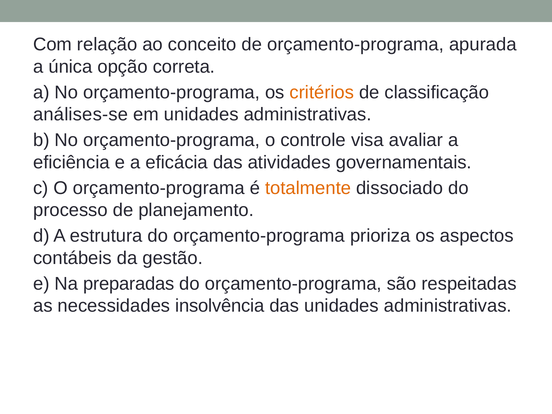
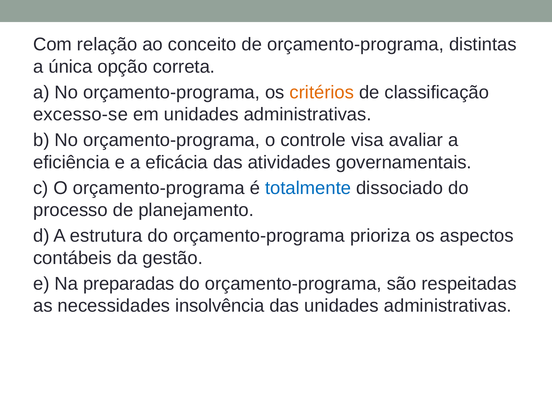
apurada: apurada -> distintas
análises-se: análises-se -> excesso-se
totalmente colour: orange -> blue
